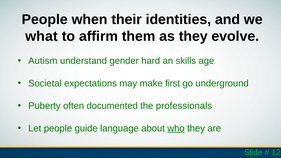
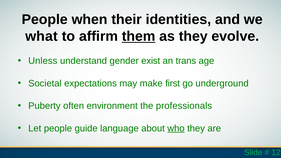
them underline: none -> present
Autism: Autism -> Unless
hard: hard -> exist
skills: skills -> trans
documented: documented -> environment
